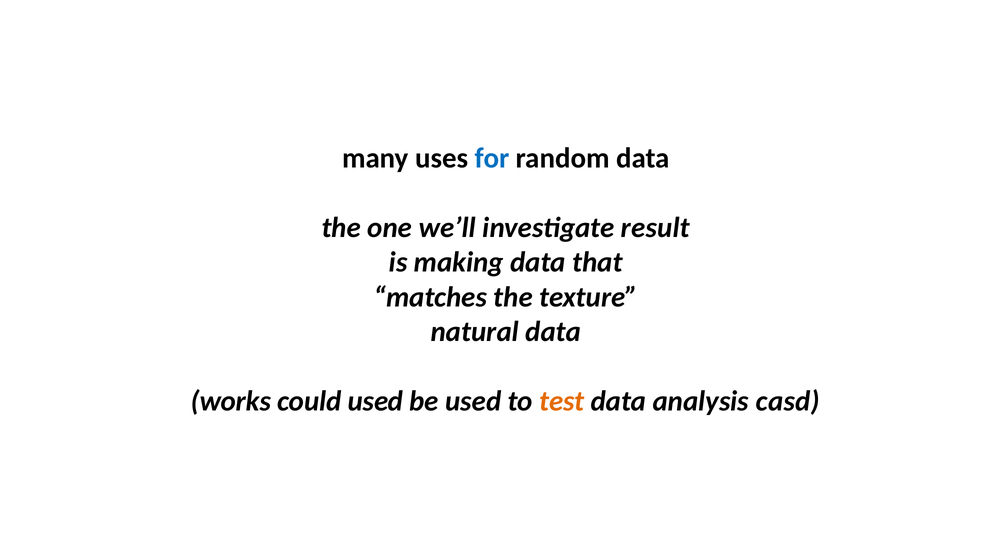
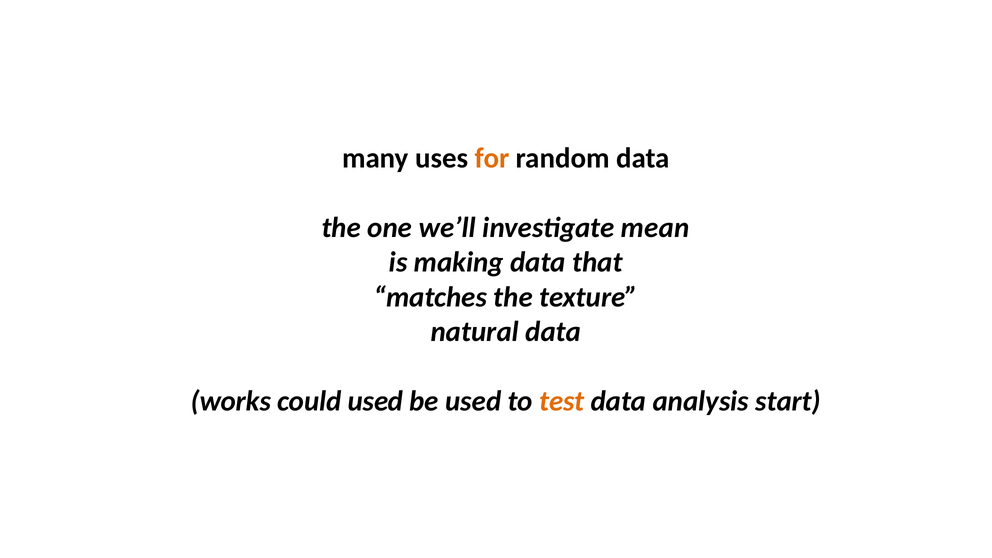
for colour: blue -> orange
result: result -> mean
casd: casd -> start
